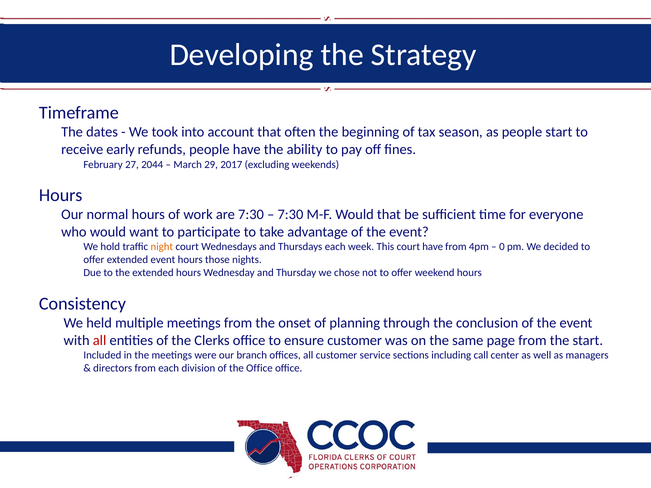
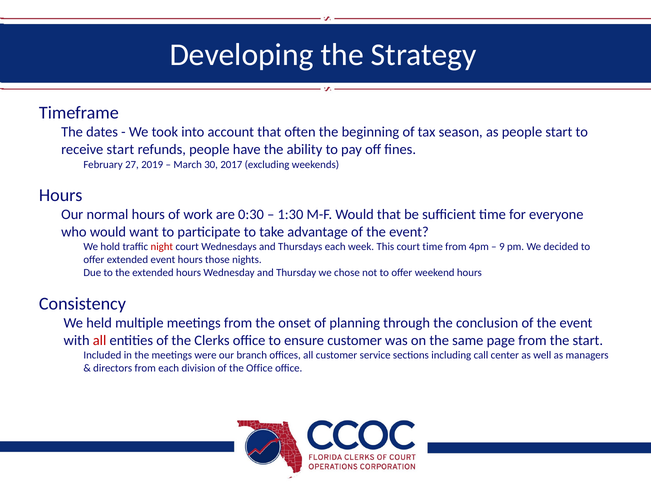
receive early: early -> start
2044: 2044 -> 2019
29: 29 -> 30
are 7:30: 7:30 -> 0:30
7:30 at (290, 215): 7:30 -> 1:30
night colour: orange -> red
court have: have -> time
0: 0 -> 9
